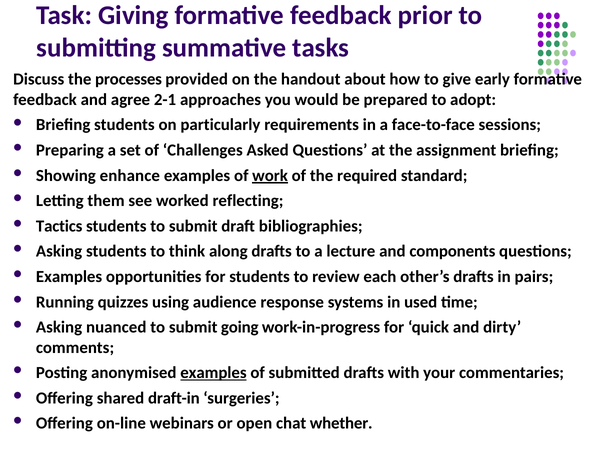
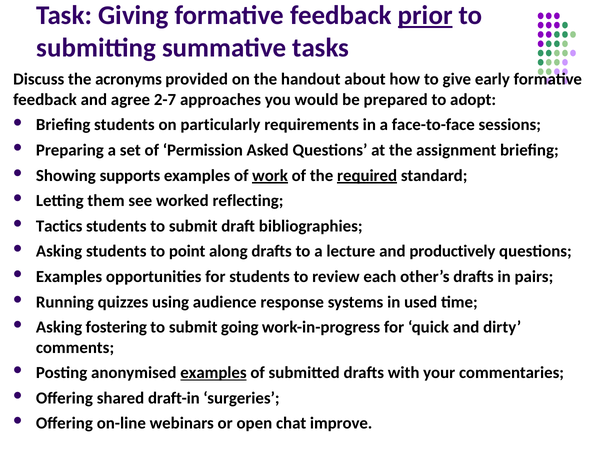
prior underline: none -> present
processes: processes -> acronyms
2-1: 2-1 -> 2-7
Challenges: Challenges -> Permission
enhance: enhance -> supports
required underline: none -> present
think: think -> point
components: components -> productively
nuanced: nuanced -> fostering
whether: whether -> improve
